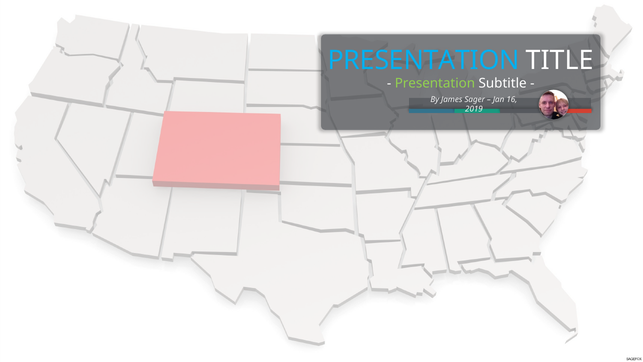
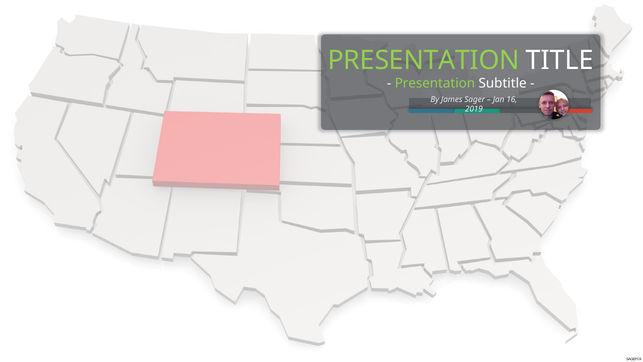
PRESENTATION at (424, 60) colour: light blue -> light green
